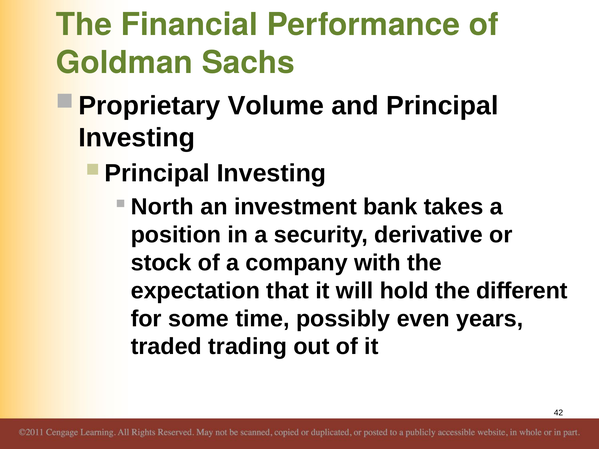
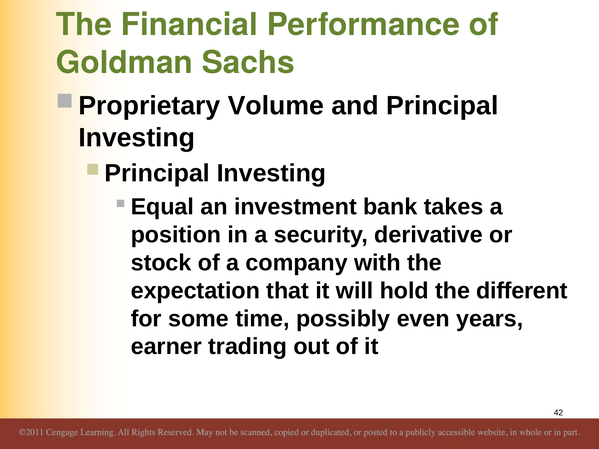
North: North -> Equal
traded: traded -> earner
